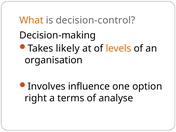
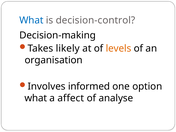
What at (31, 20) colour: orange -> blue
influence: influence -> informed
right at (36, 98): right -> what
terms: terms -> affect
